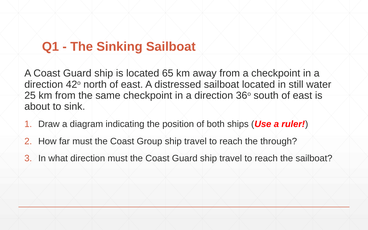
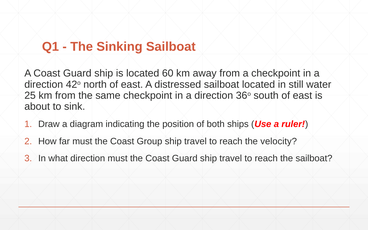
65: 65 -> 60
through: through -> velocity
